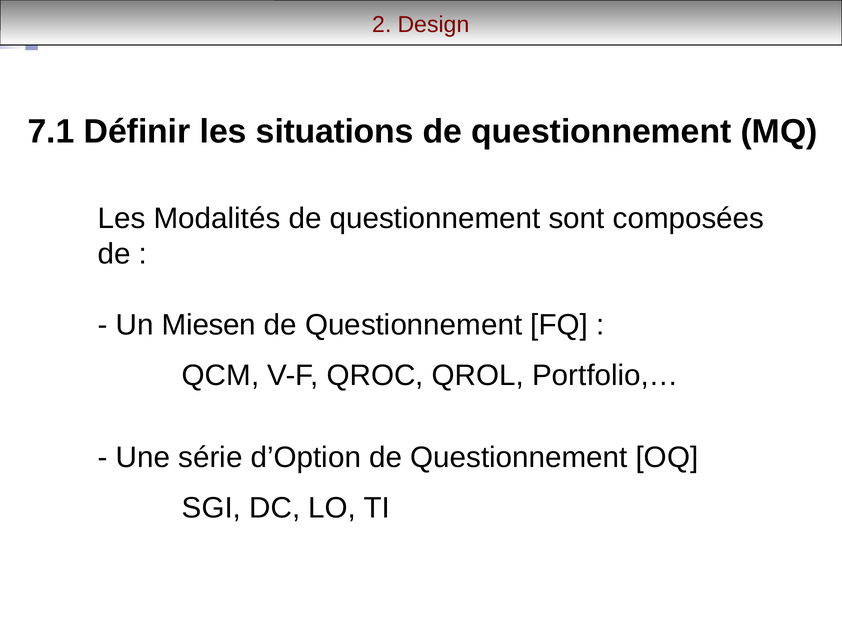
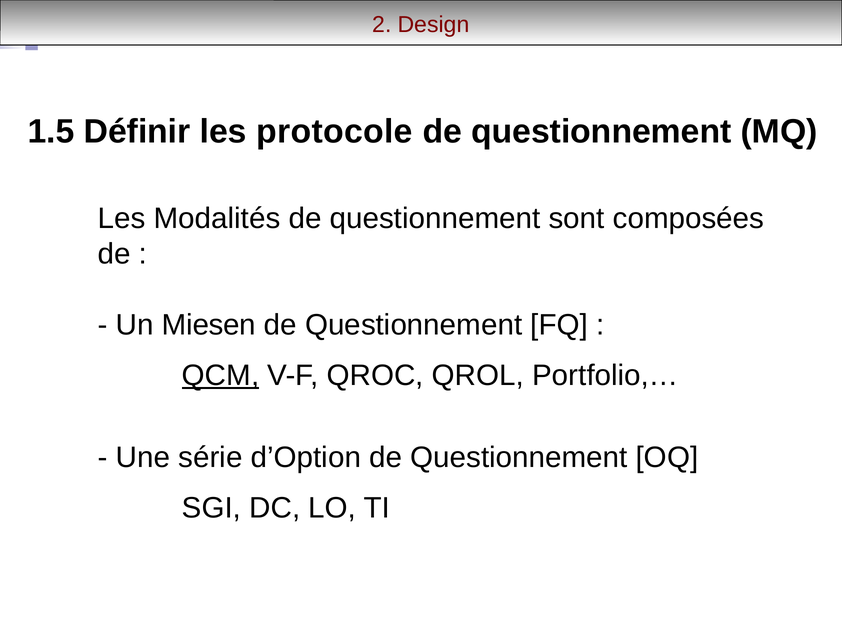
7.1: 7.1 -> 1.5
situations: situations -> protocole
QCM underline: none -> present
